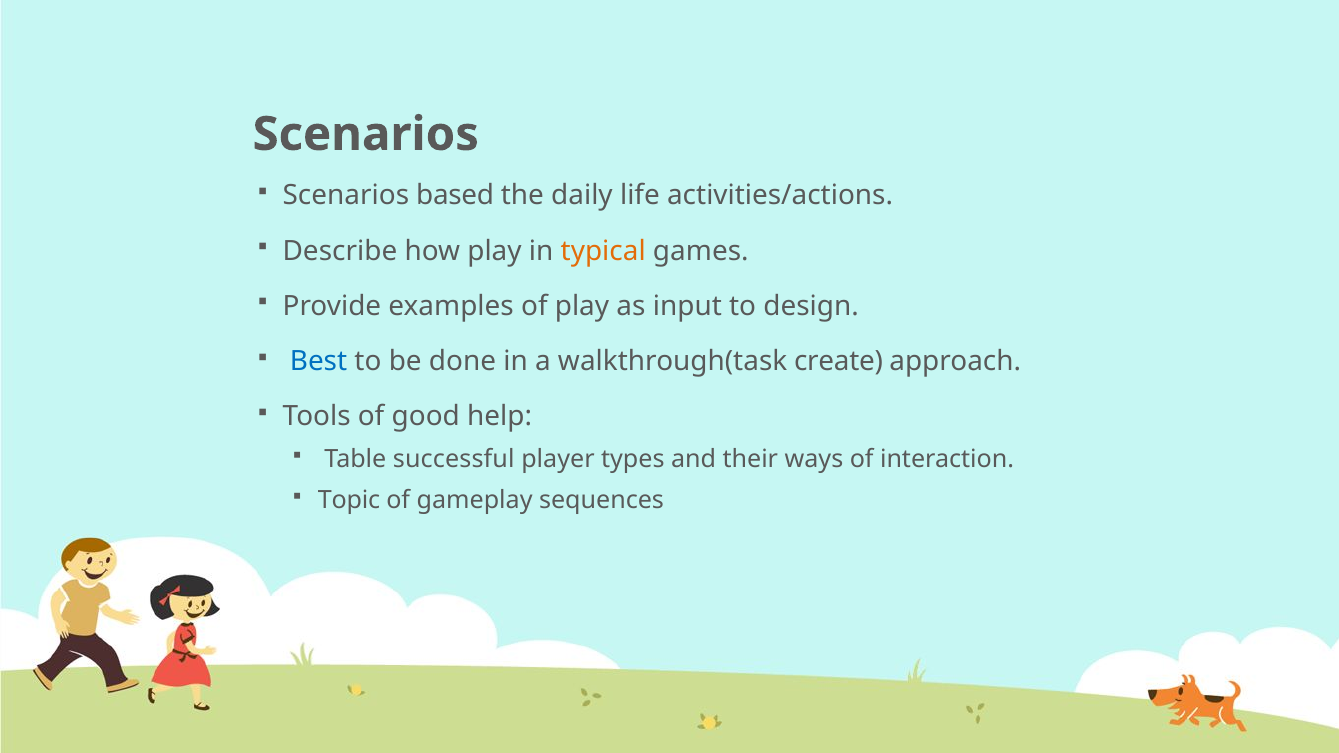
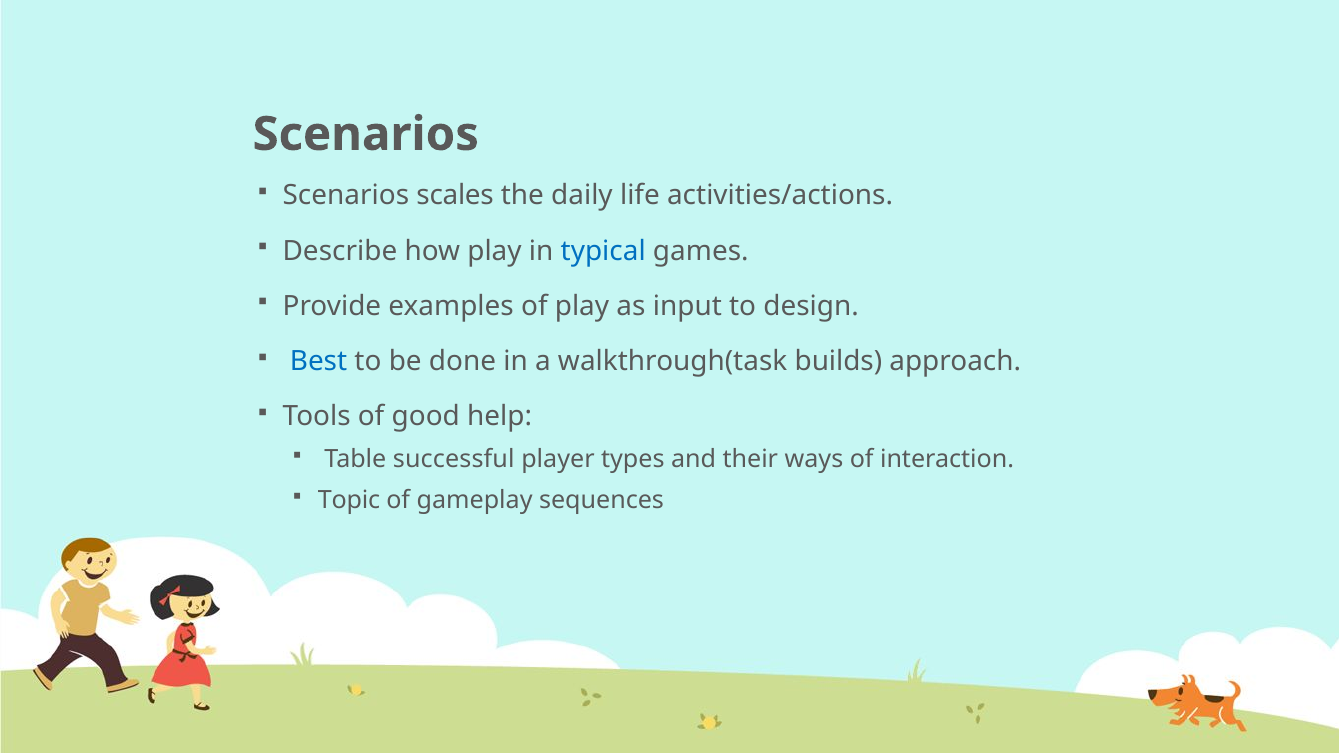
based: based -> scales
typical colour: orange -> blue
create: create -> builds
